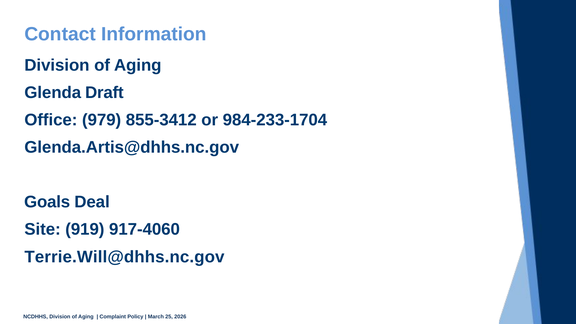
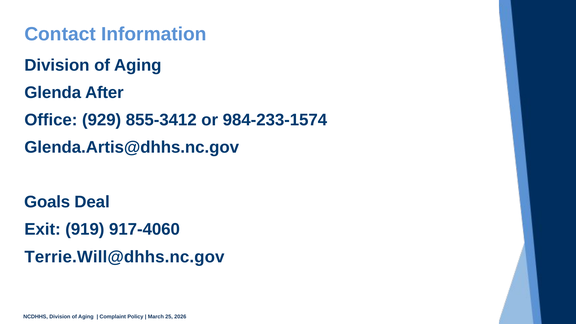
Draft: Draft -> After
979: 979 -> 929
984-233-1704: 984-233-1704 -> 984-233-1574
Site: Site -> Exit
